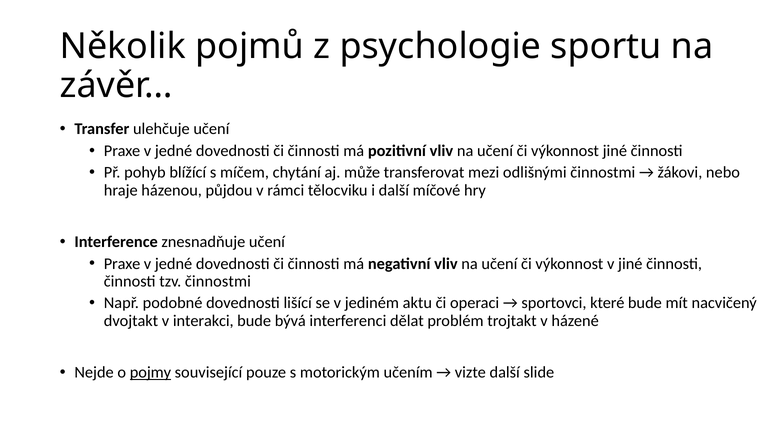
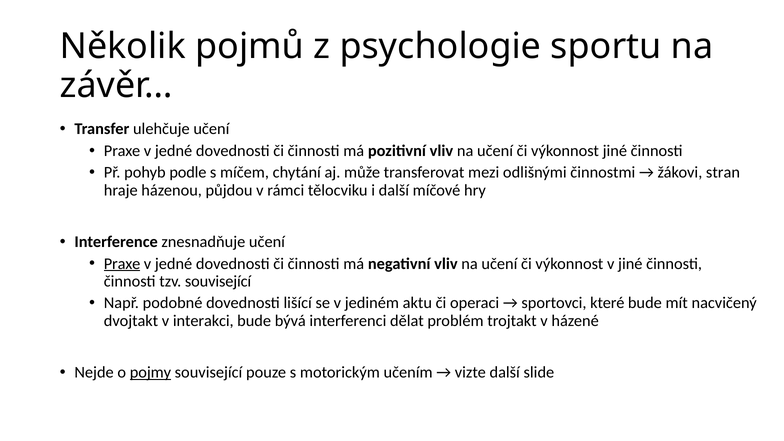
blížící: blížící -> podle
nebo: nebo -> stran
Praxe at (122, 264) underline: none -> present
tzv činnostmi: činnostmi -> související
